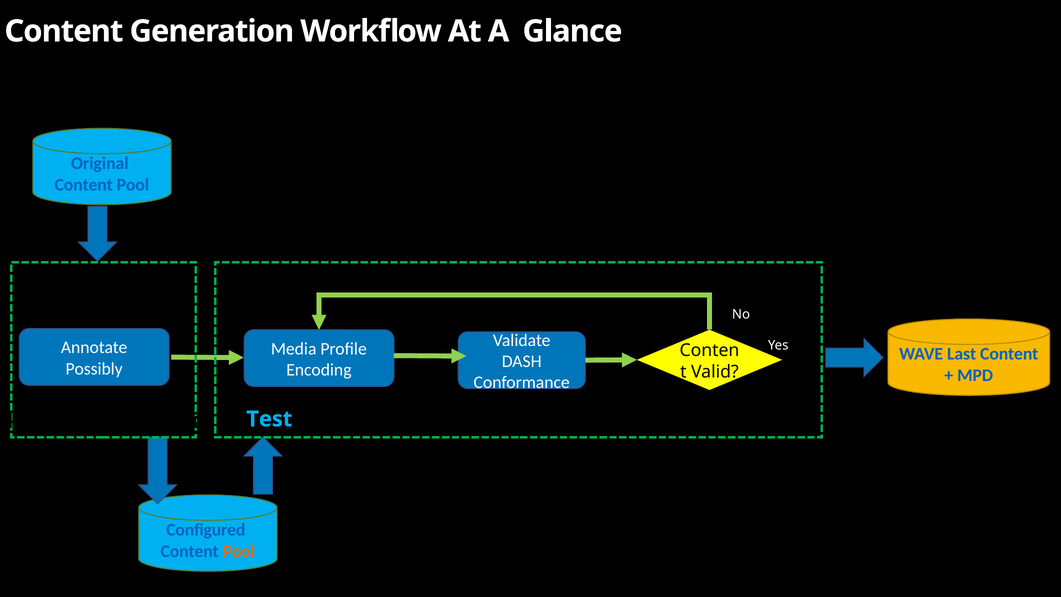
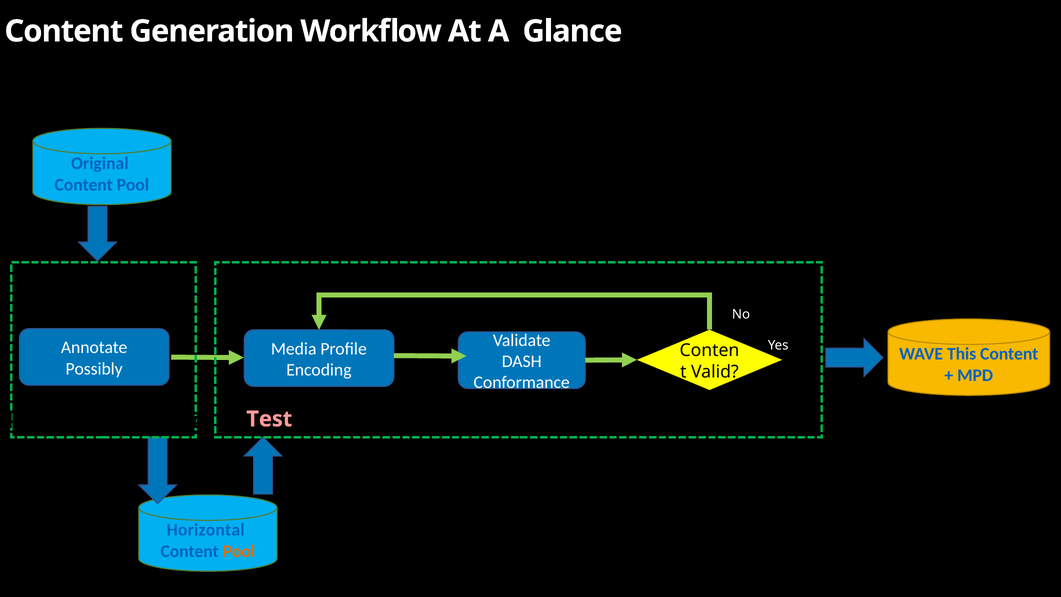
Last: Last -> This
Test colour: light blue -> pink
Configured: Configured -> Horizontal
